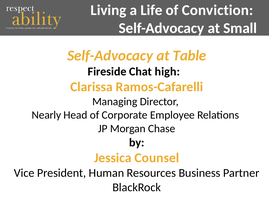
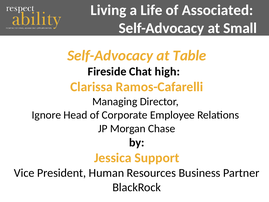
Conviction: Conviction -> Associated
Nearly: Nearly -> Ignore
Counsel: Counsel -> Support
